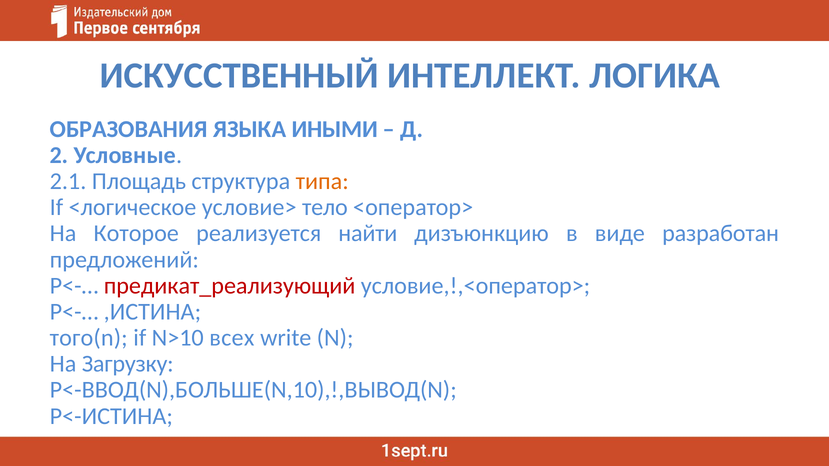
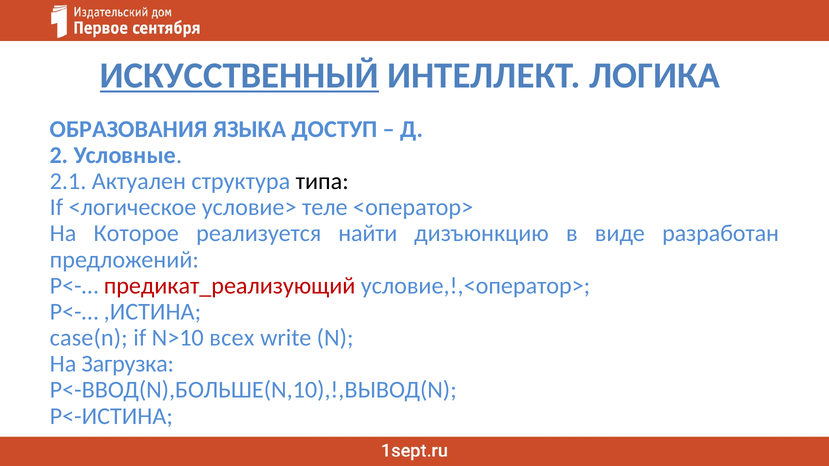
ИСКУССТВЕННЫЙ underline: none -> present
ИНЫМИ: ИНЫМИ -> ДОСТУП
Площадь: Площадь -> Актуален
типа colour: orange -> black
тело: тело -> теле
того(n: того(n -> case(n
Загрузку: Загрузку -> Загрузка
